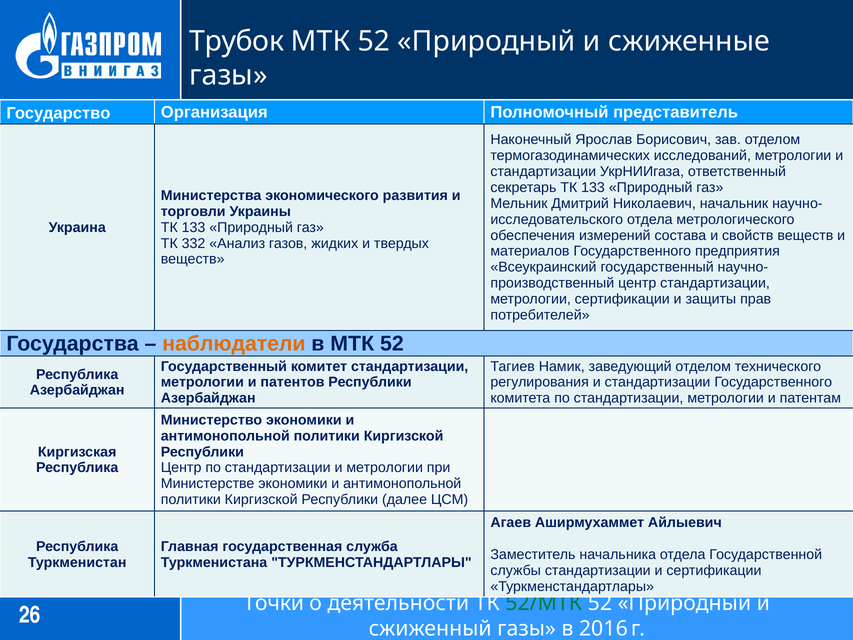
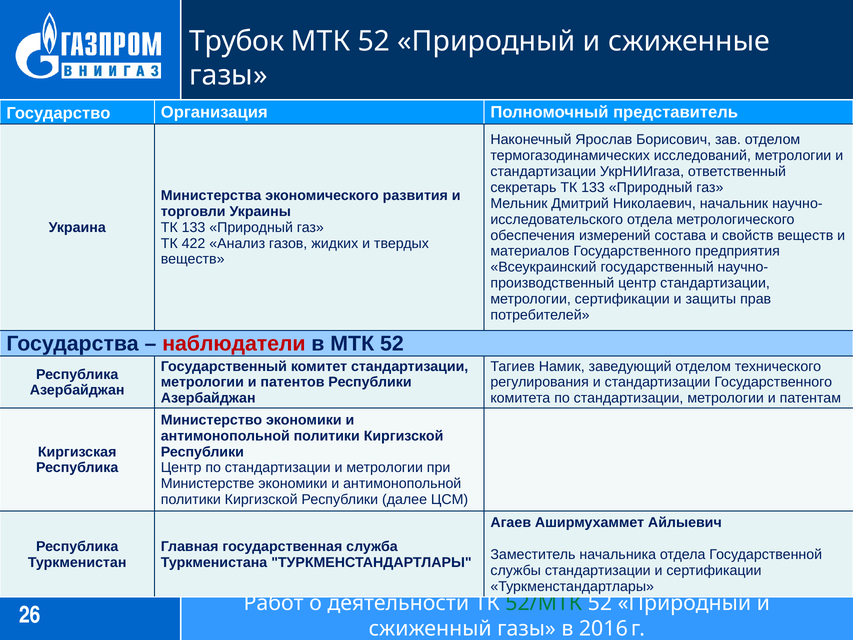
332: 332 -> 422
наблюдатели colour: orange -> red
Точки: Точки -> Работ
